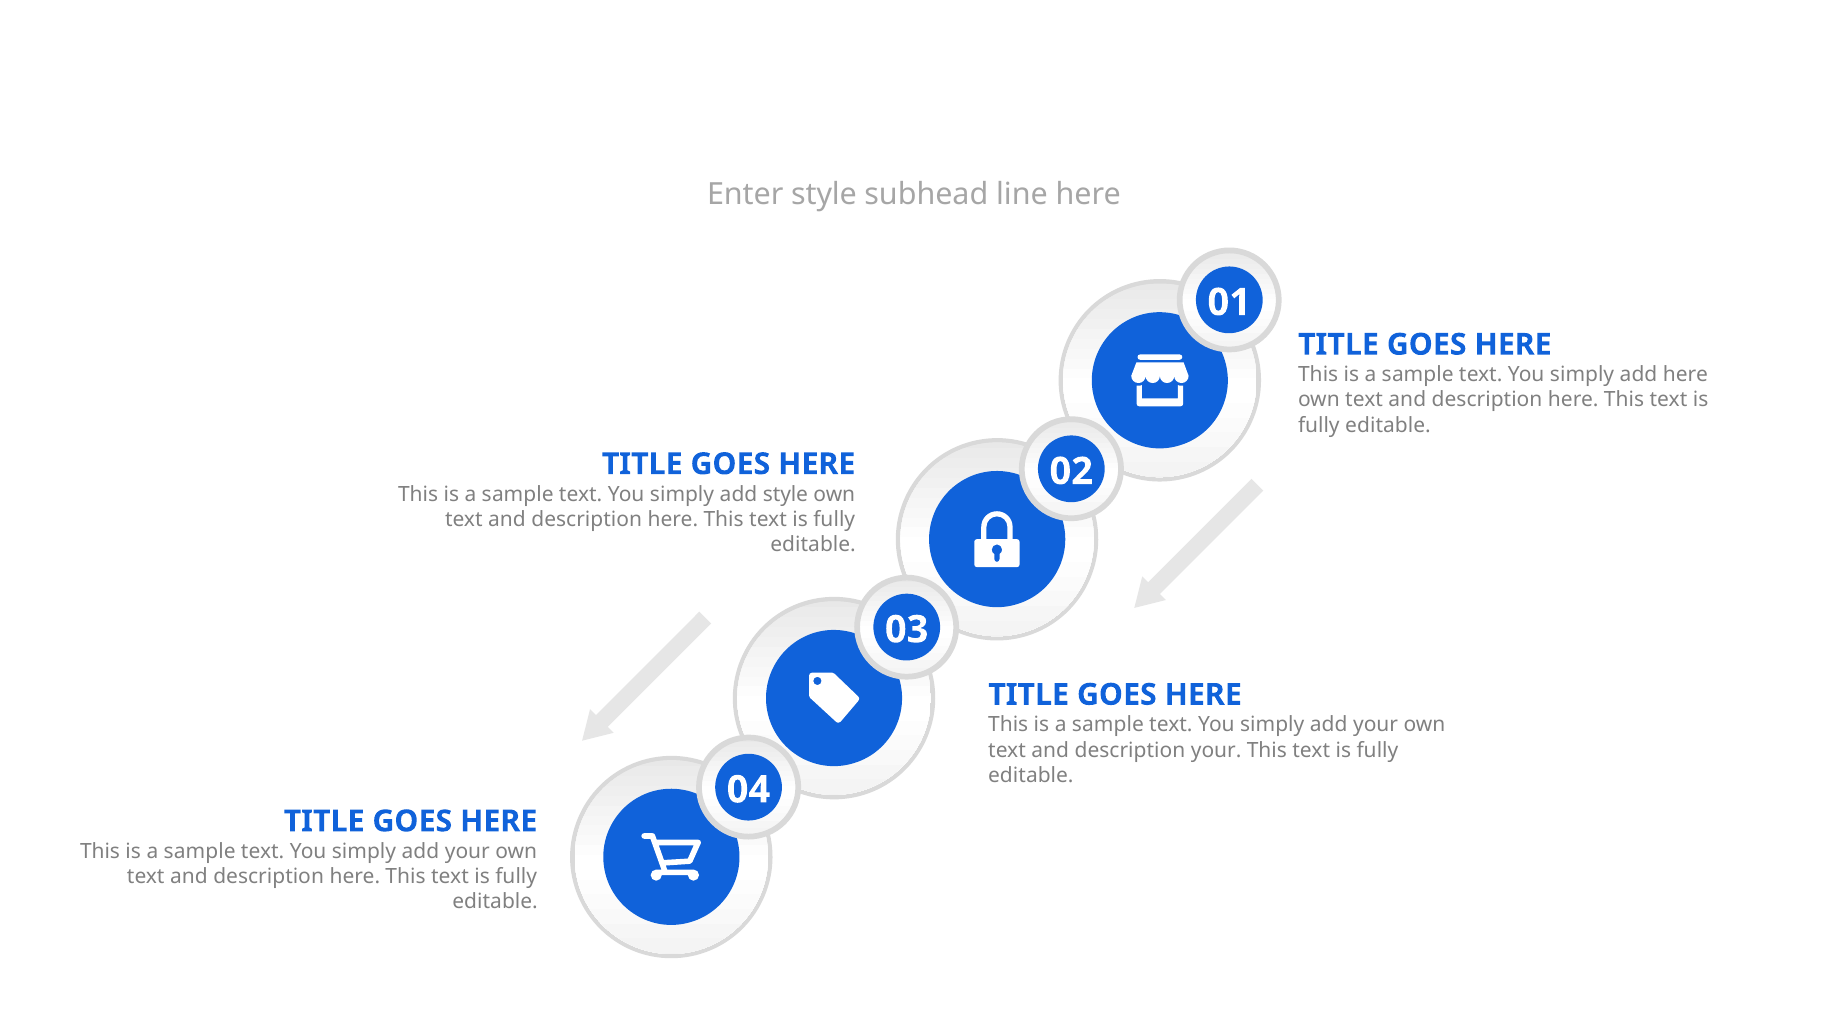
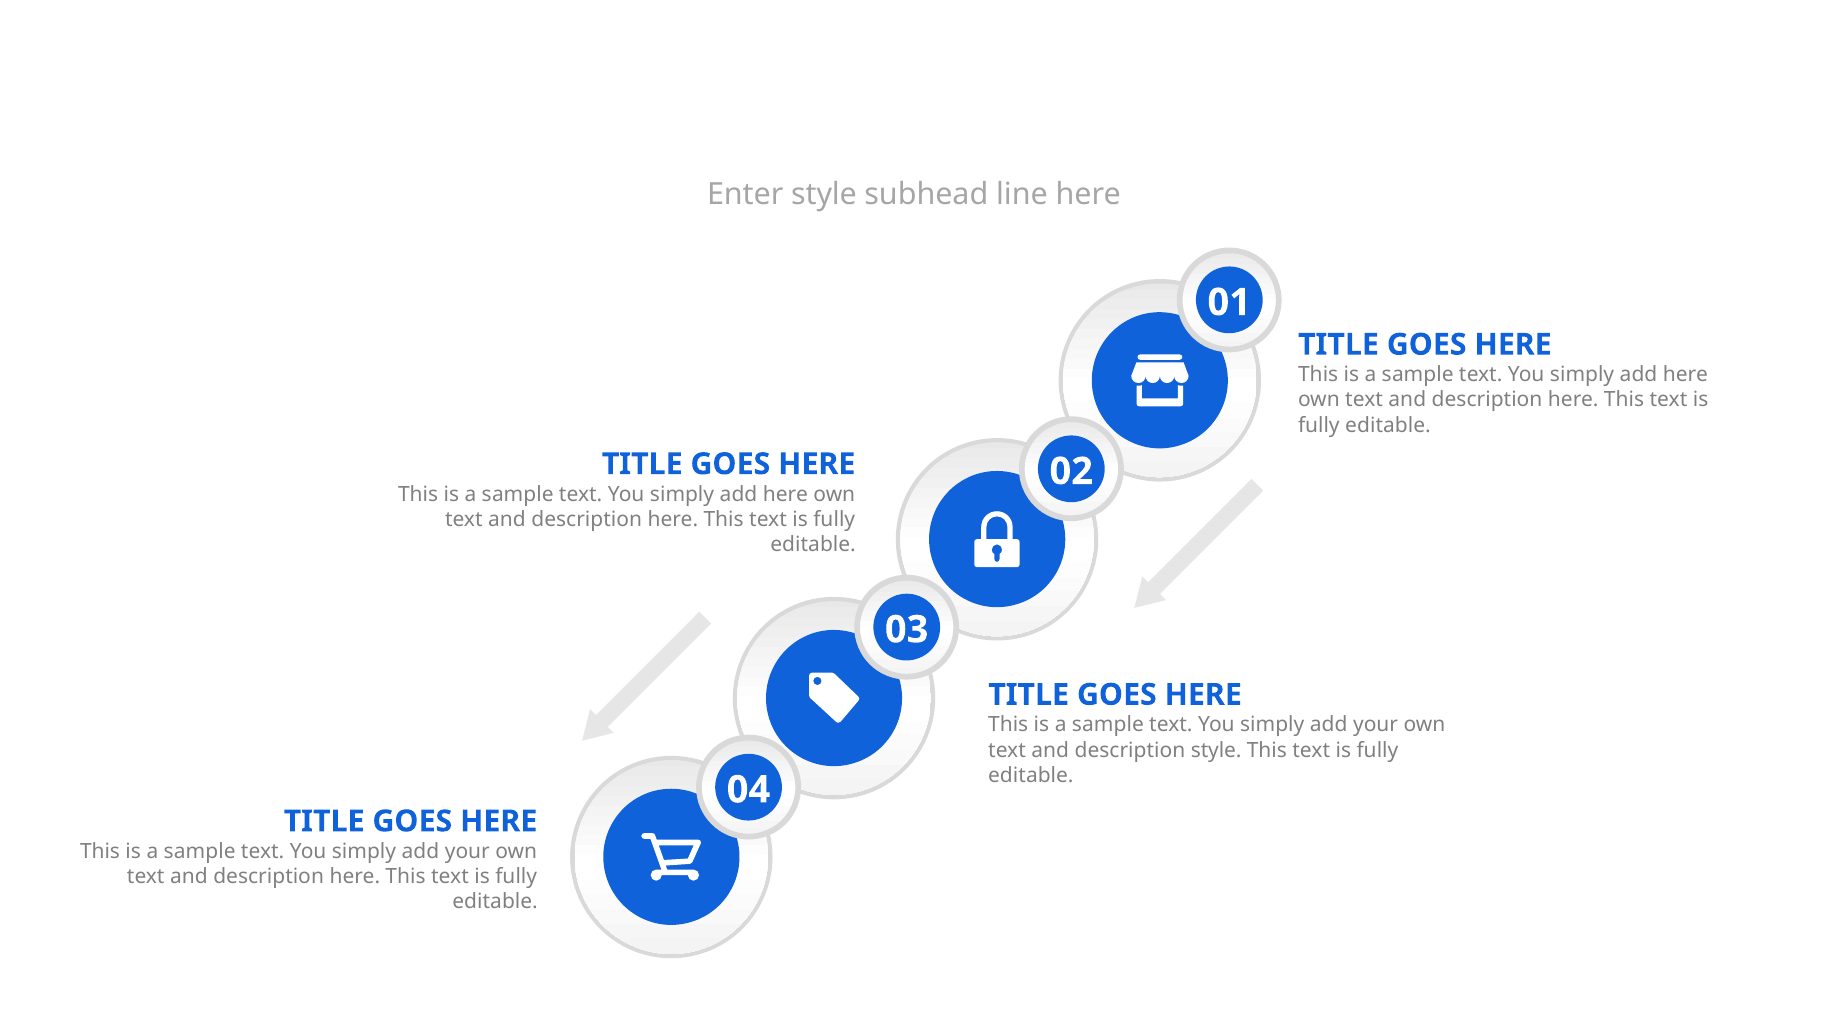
style at (785, 494): style -> here
description your: your -> style
